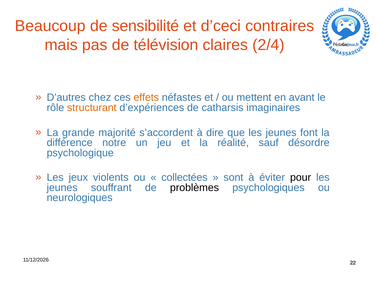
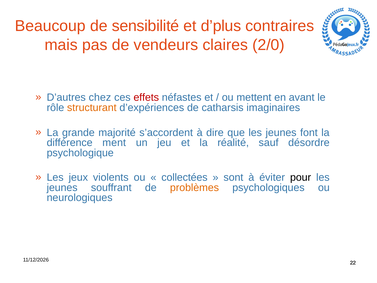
d’ceci: d’ceci -> d’plus
télévision: télévision -> vendeurs
2/4: 2/4 -> 2/0
effets colour: orange -> red
notre: notre -> ment
problèmes colour: black -> orange
